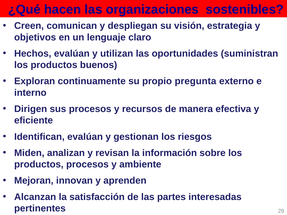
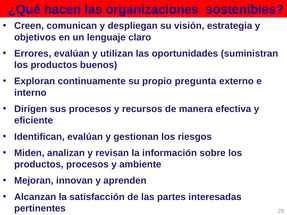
Hechos: Hechos -> Errores
